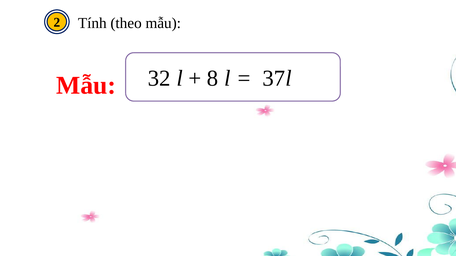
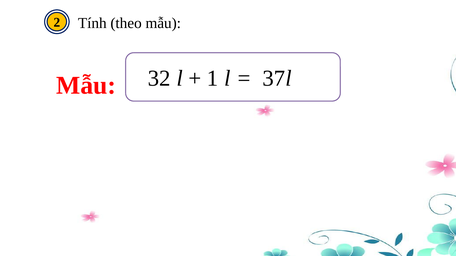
8: 8 -> 1
